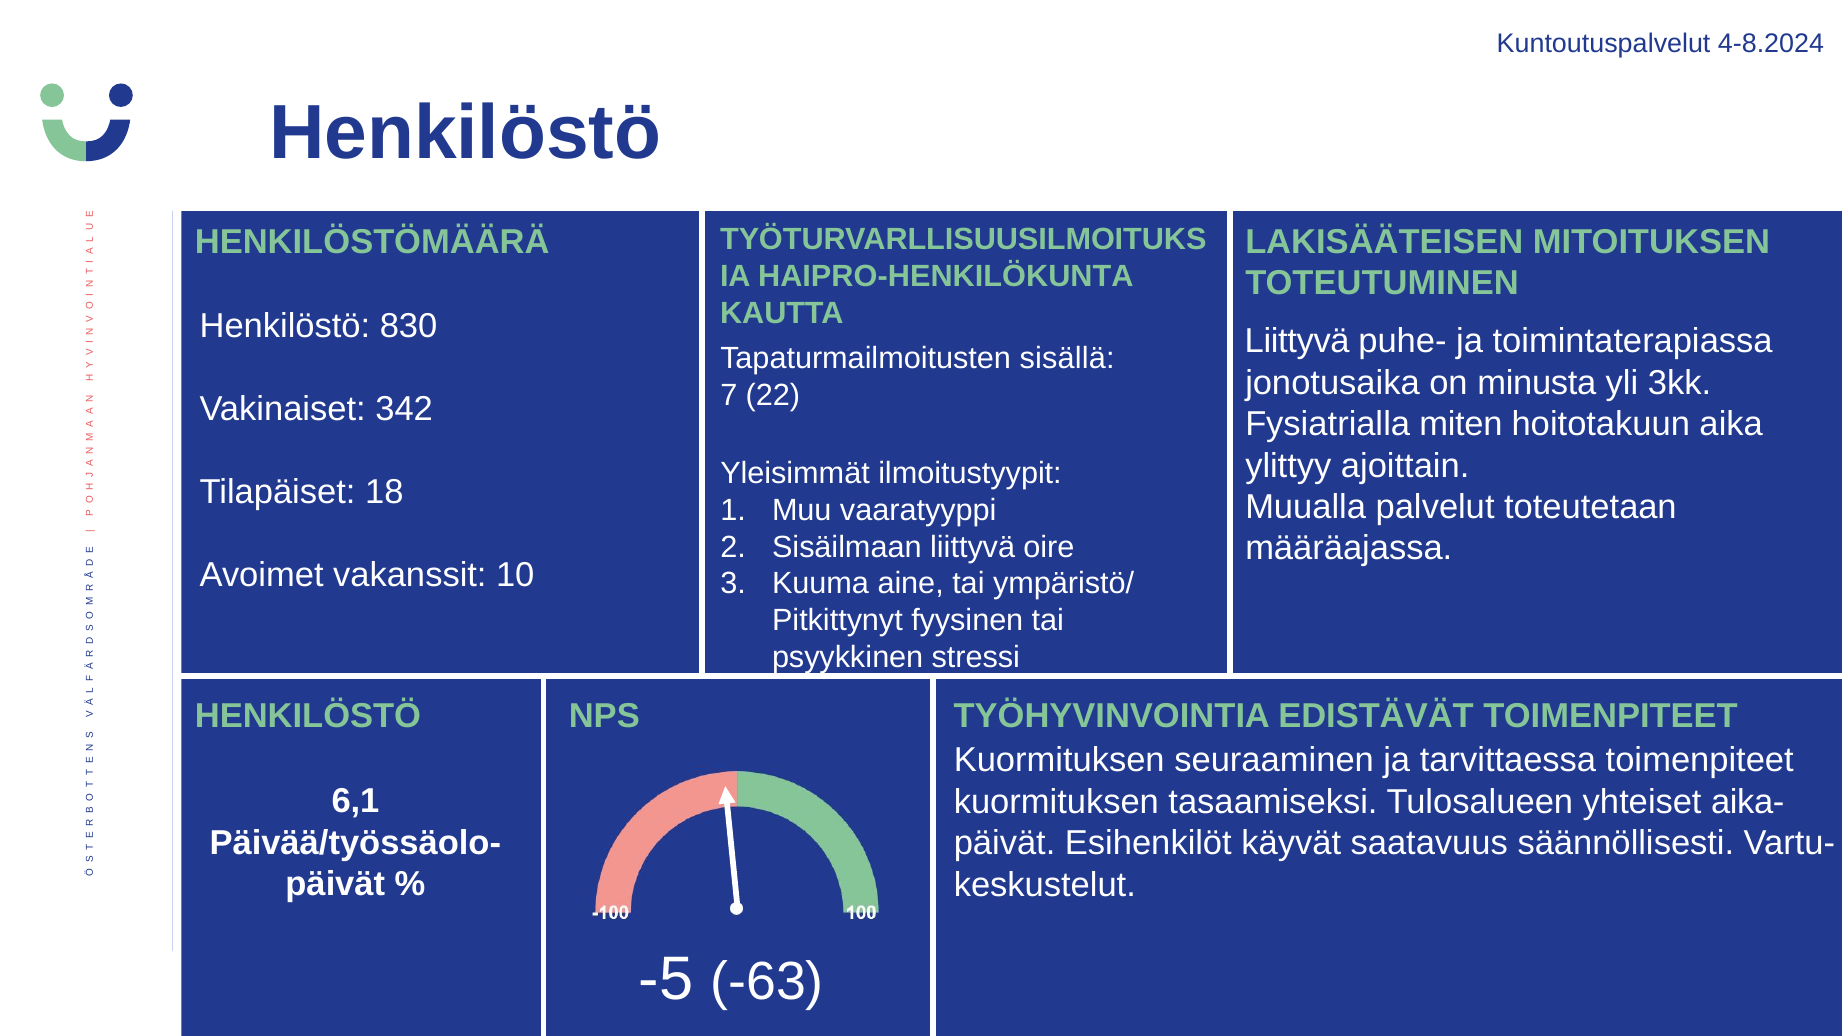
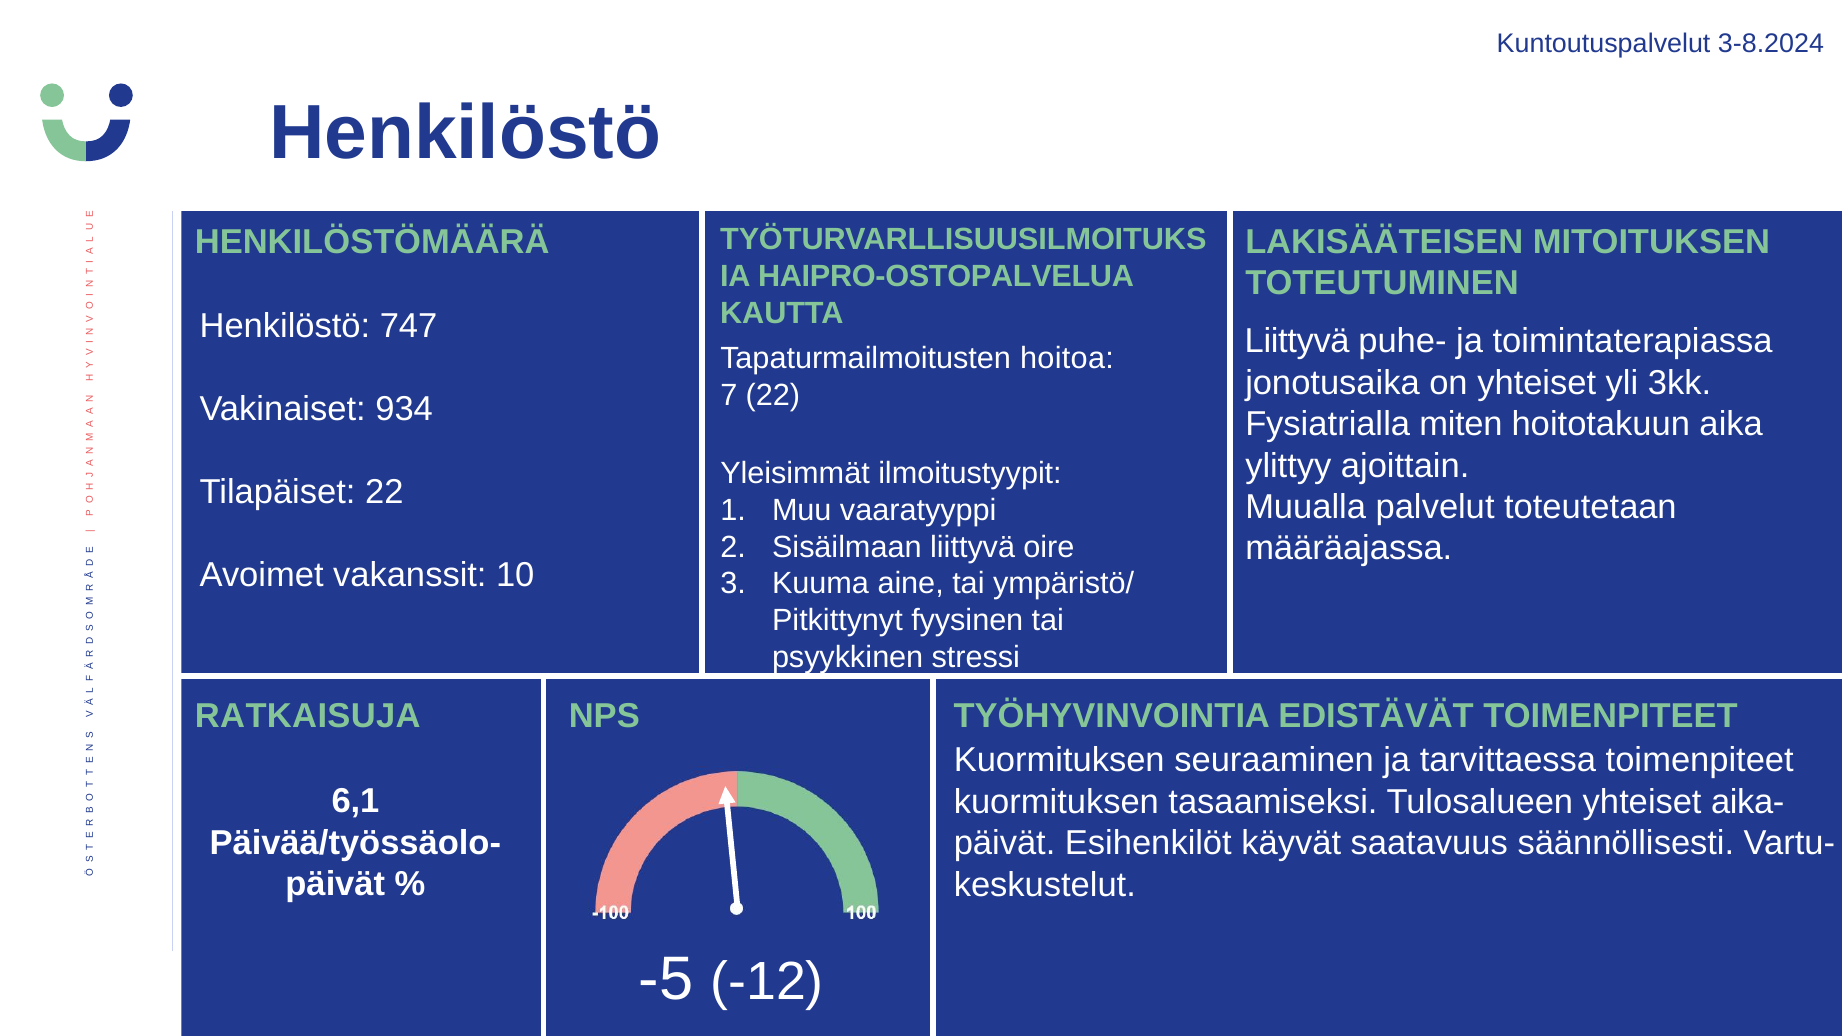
4-8.2024: 4-8.2024 -> 3-8.2024
HAIPRO-HENKILÖKUNTA: HAIPRO-HENKILÖKUNTA -> HAIPRO-OSTOPALVELUA
830: 830 -> 747
sisällä: sisällä -> hoitoa
on minusta: minusta -> yhteiset
342: 342 -> 934
Tilapäiset 18: 18 -> 22
HENKILÖSTÖ at (308, 716): HENKILÖSTÖ -> RATKAISUJA
-63: -63 -> -12
